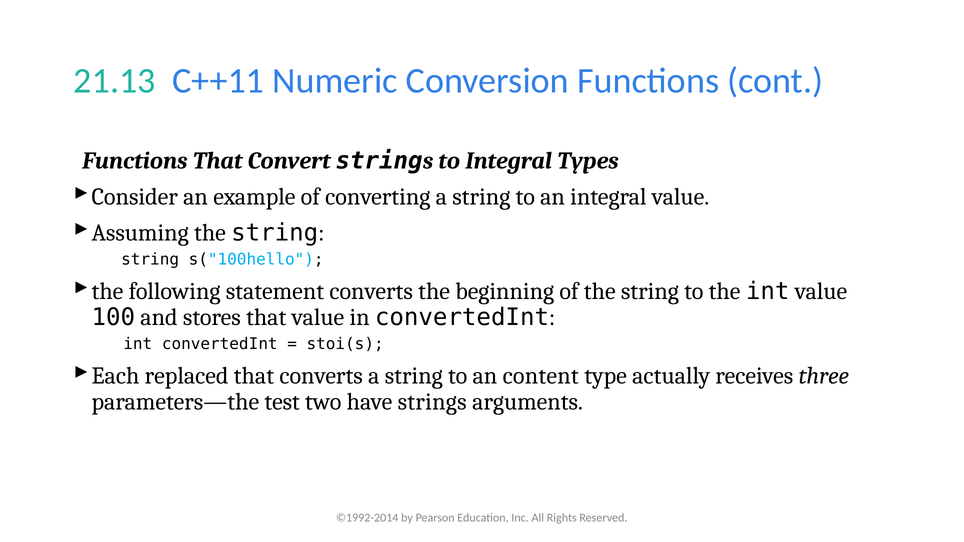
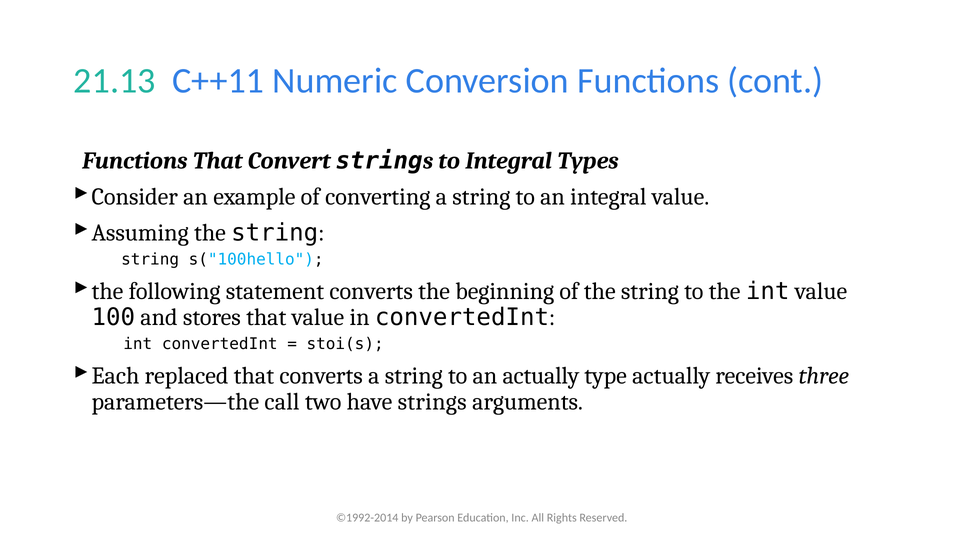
an content: content -> actually
test: test -> call
